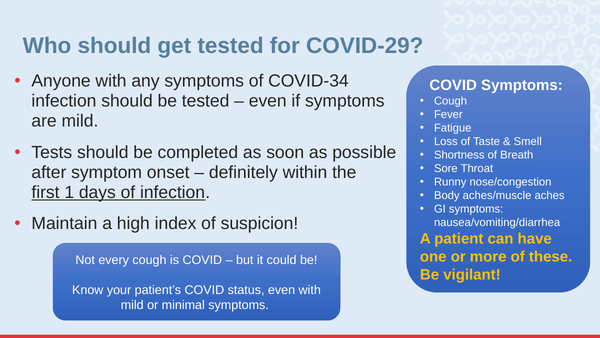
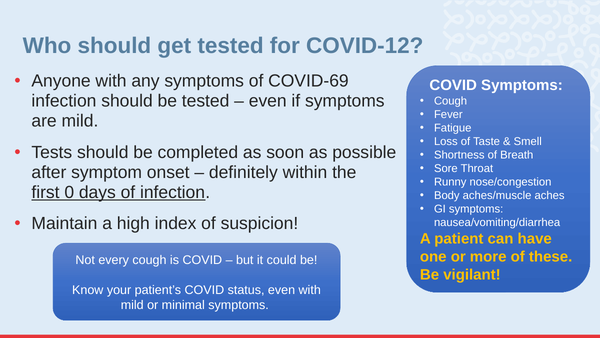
COVID-29: COVID-29 -> COVID-12
COVID-34: COVID-34 -> COVID-69
1: 1 -> 0
